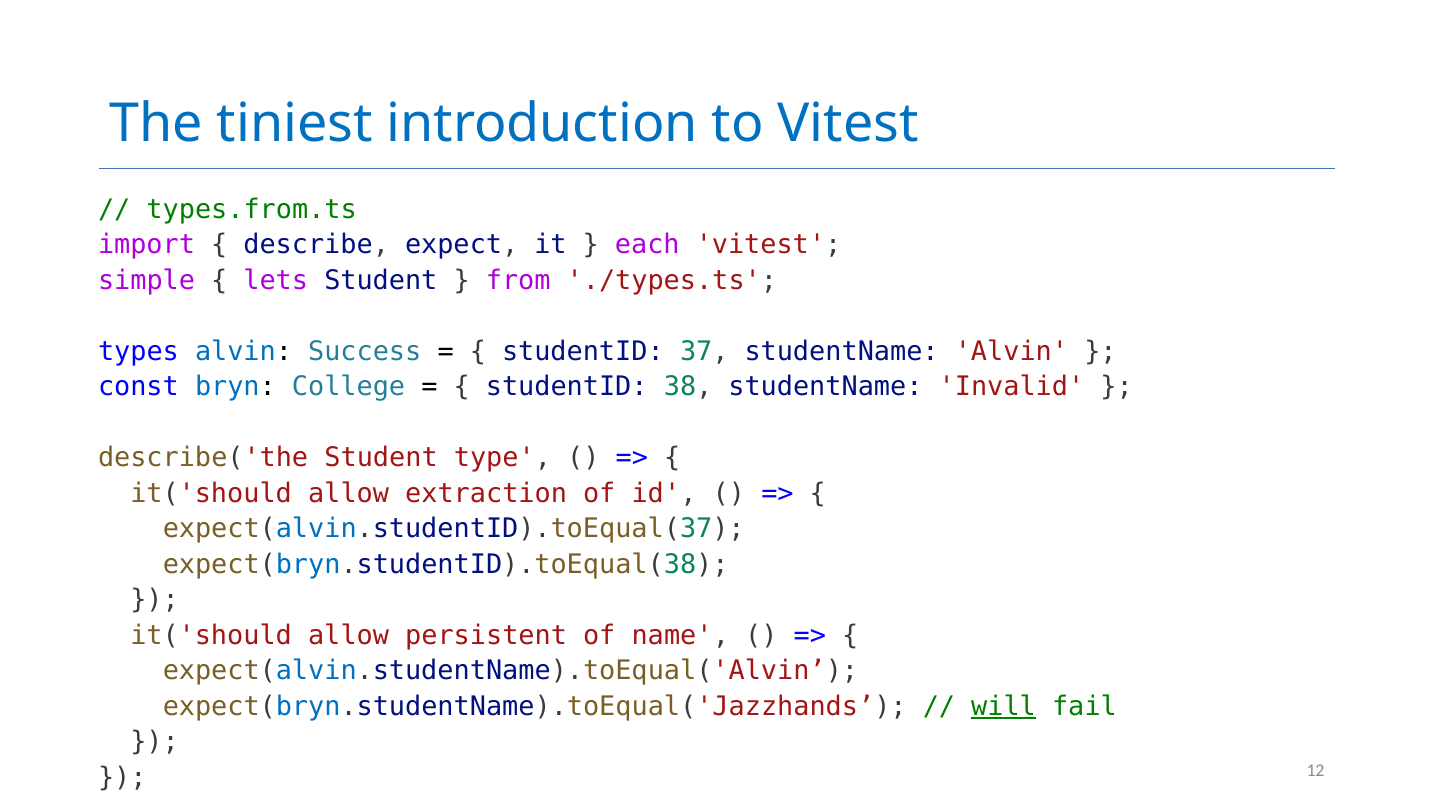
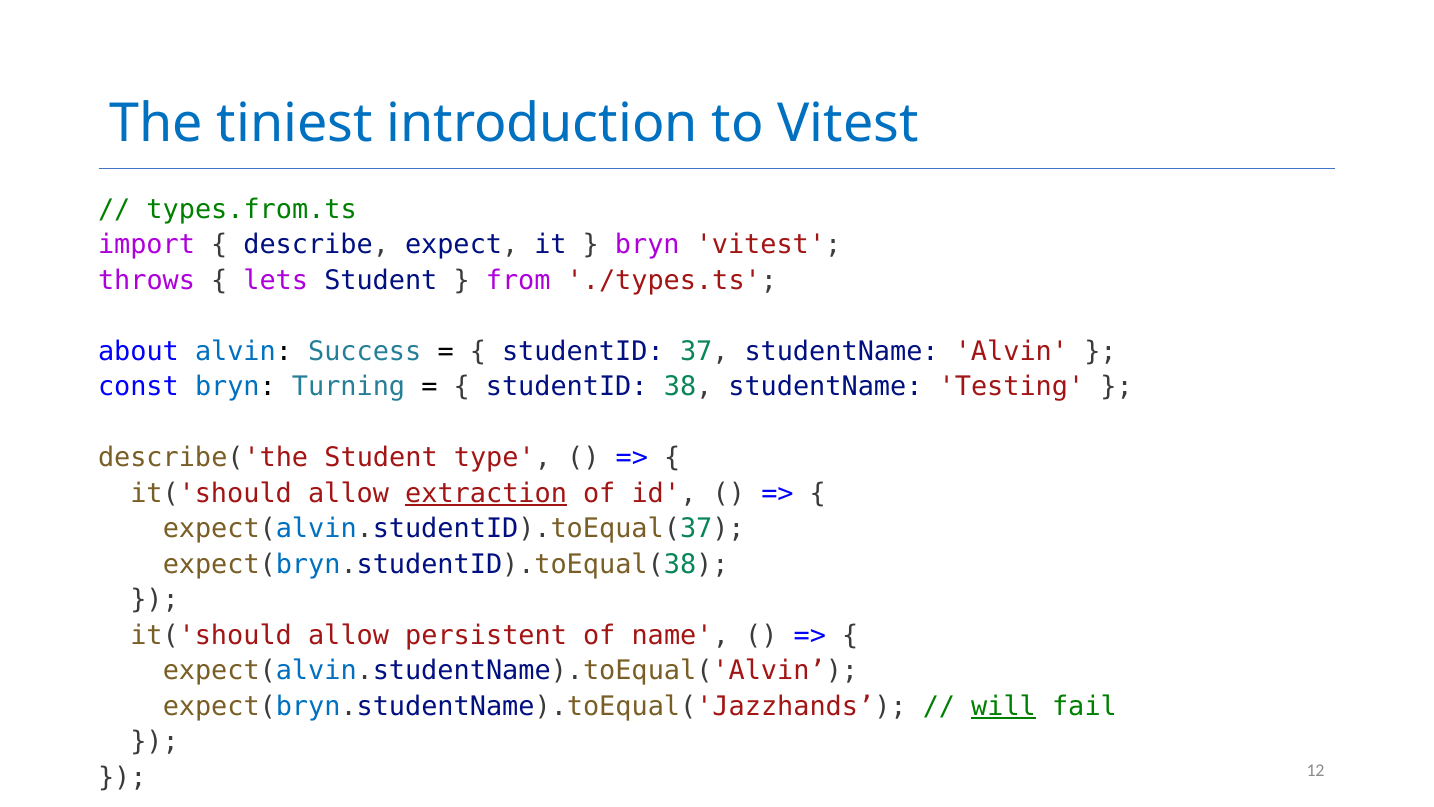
each at (647, 245): each -> bryn
simple: simple -> throws
types: types -> about
College: College -> Turning
Invalid: Invalid -> Testing
extraction underline: none -> present
